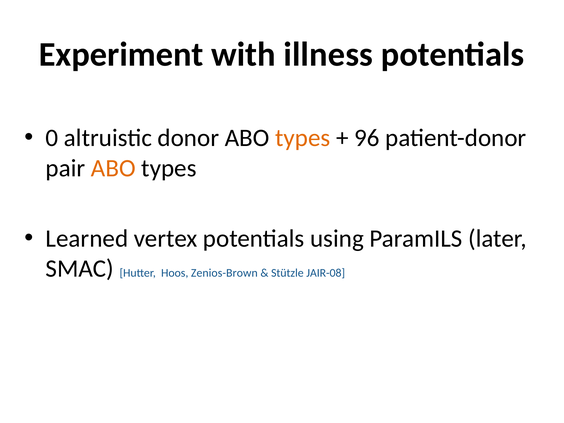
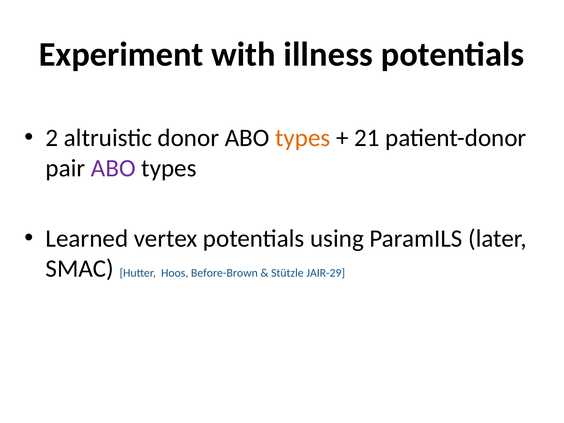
0: 0 -> 2
96: 96 -> 21
ABO at (113, 168) colour: orange -> purple
Zenios-Brown: Zenios-Brown -> Before-Brown
JAIR-08: JAIR-08 -> JAIR-29
